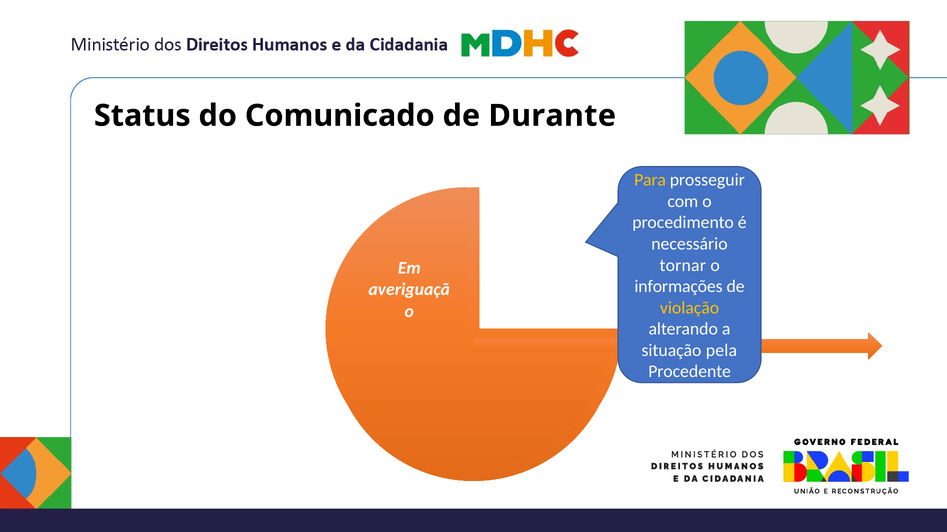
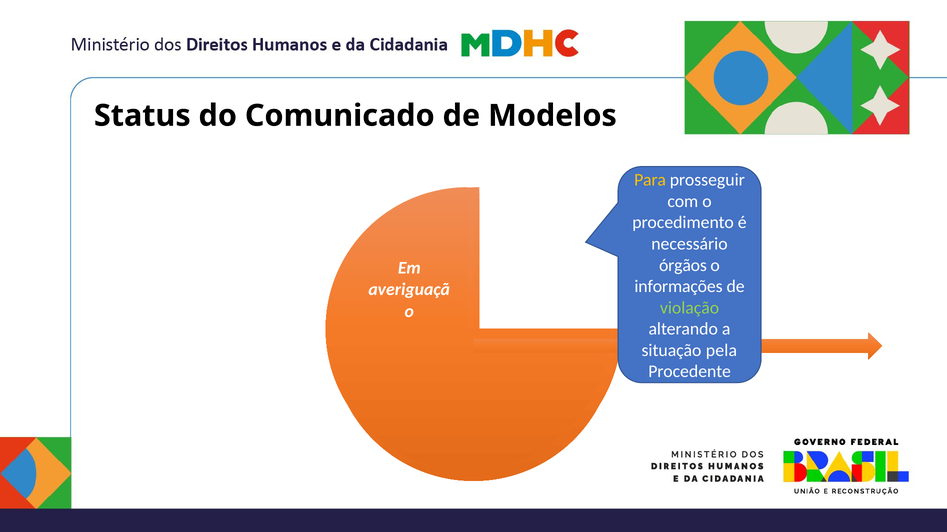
Durante: Durante -> Modelos
tornar: tornar -> órgãos
violação colour: yellow -> light green
